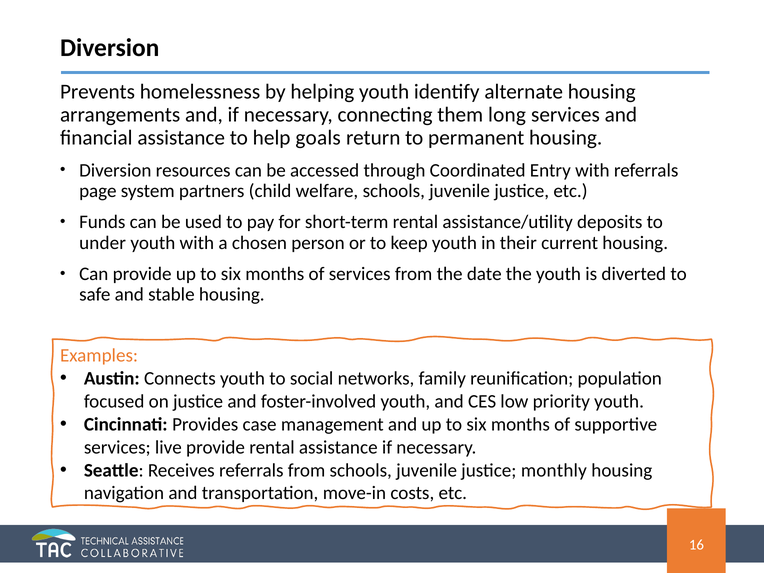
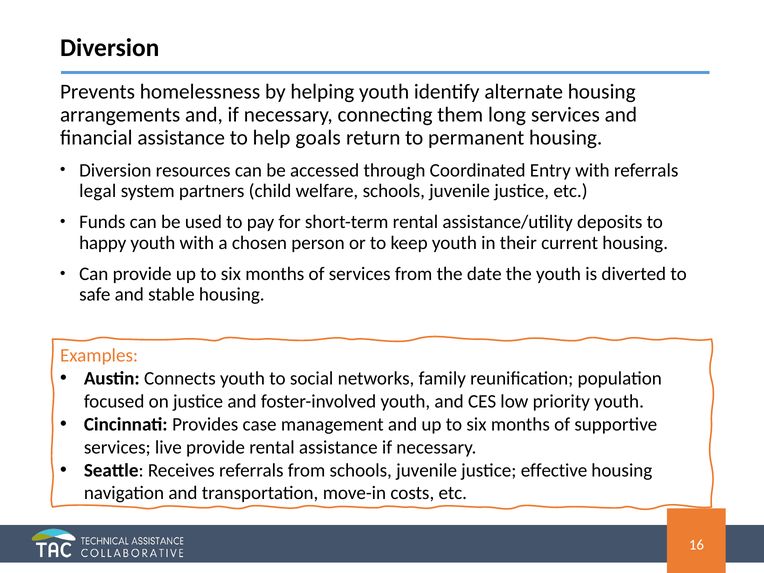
page: page -> legal
under: under -> happy
monthly: monthly -> effective
